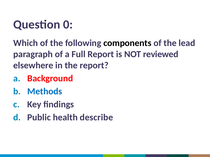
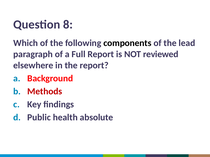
0: 0 -> 8
Methods colour: blue -> red
describe: describe -> absolute
